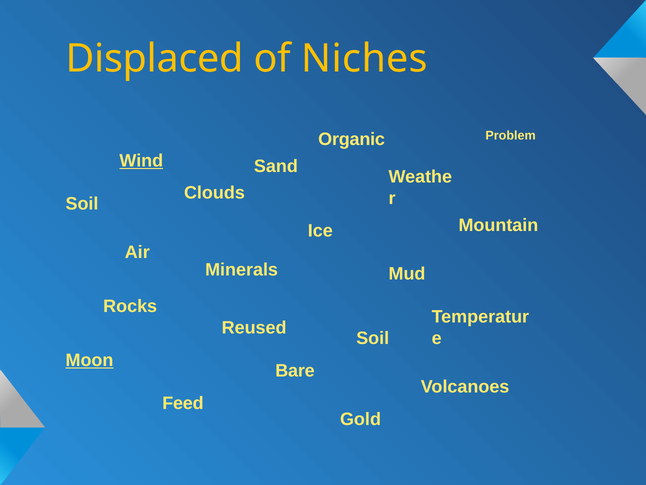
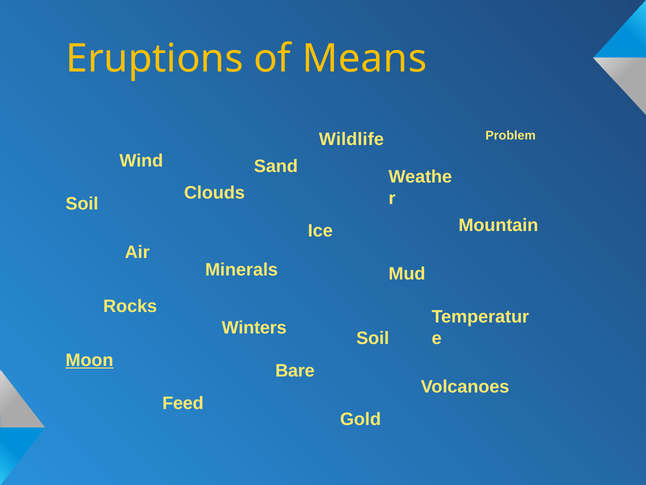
Displaced: Displaced -> Eruptions
Niches: Niches -> Means
Organic: Organic -> Wildlife
Wind underline: present -> none
Reused: Reused -> Winters
